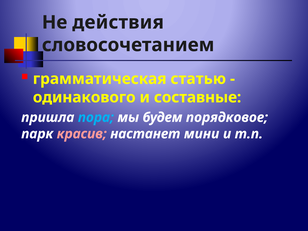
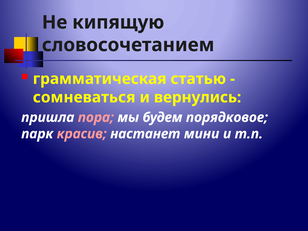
действия: действия -> кипящую
одинакового: одинакового -> сомневаться
составные: составные -> вернулись
пора colour: light blue -> pink
